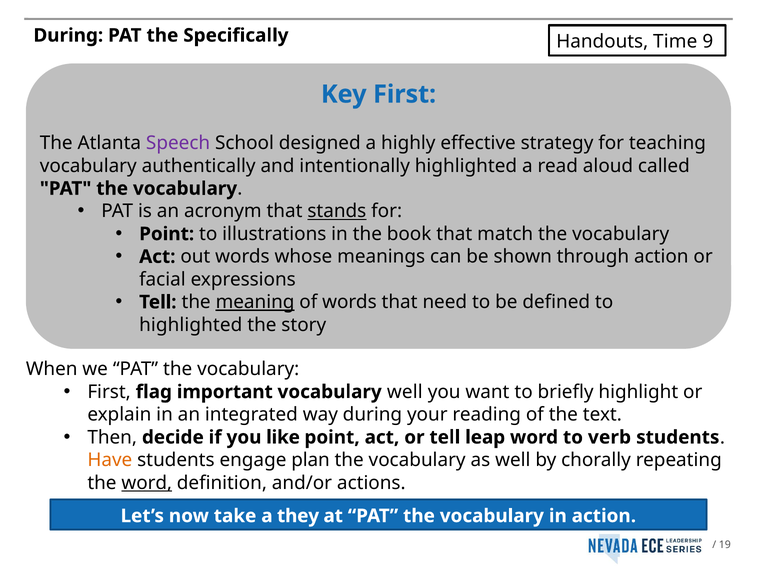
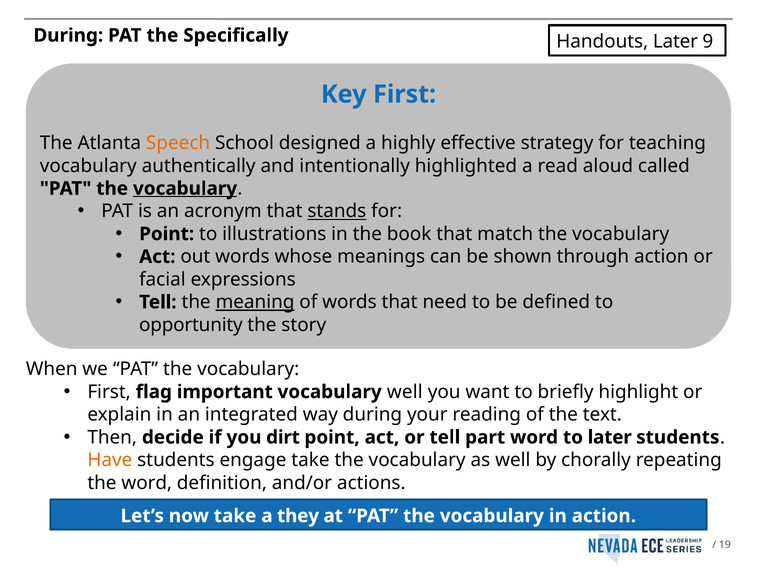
Handouts Time: Time -> Later
Speech colour: purple -> orange
vocabulary at (185, 188) underline: none -> present
highlighted at (191, 325): highlighted -> opportunity
like: like -> dirt
leap: leap -> part
to verb: verb -> later
engage plan: plan -> take
word at (147, 483) underline: present -> none
